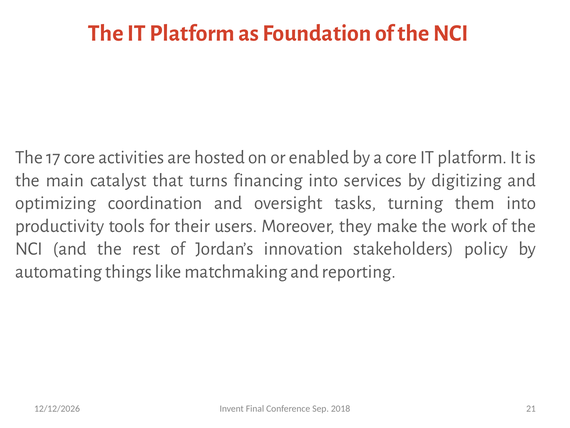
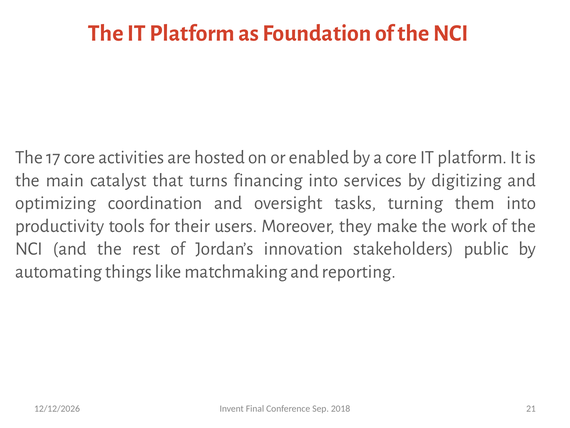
policy: policy -> public
